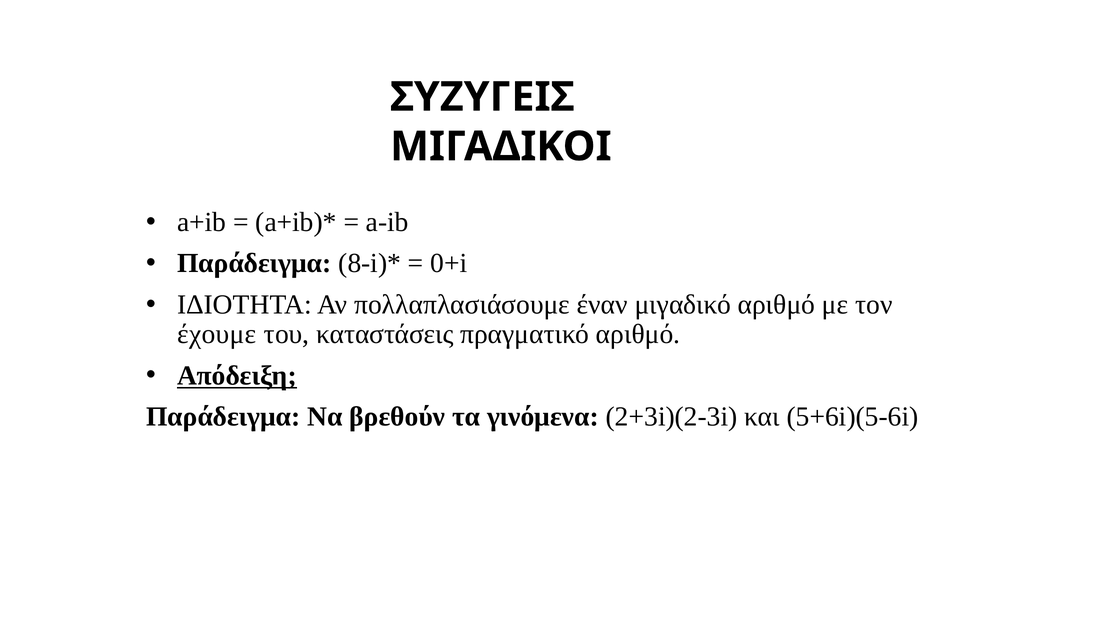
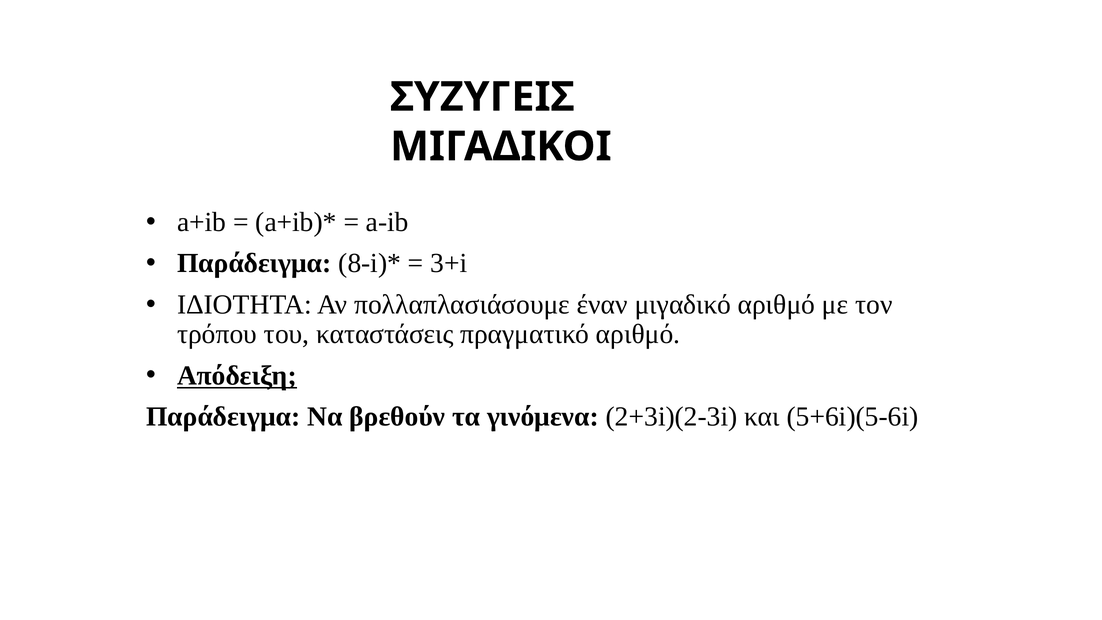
0+i: 0+i -> 3+i
έχουμε: έχουμε -> τρόπου
